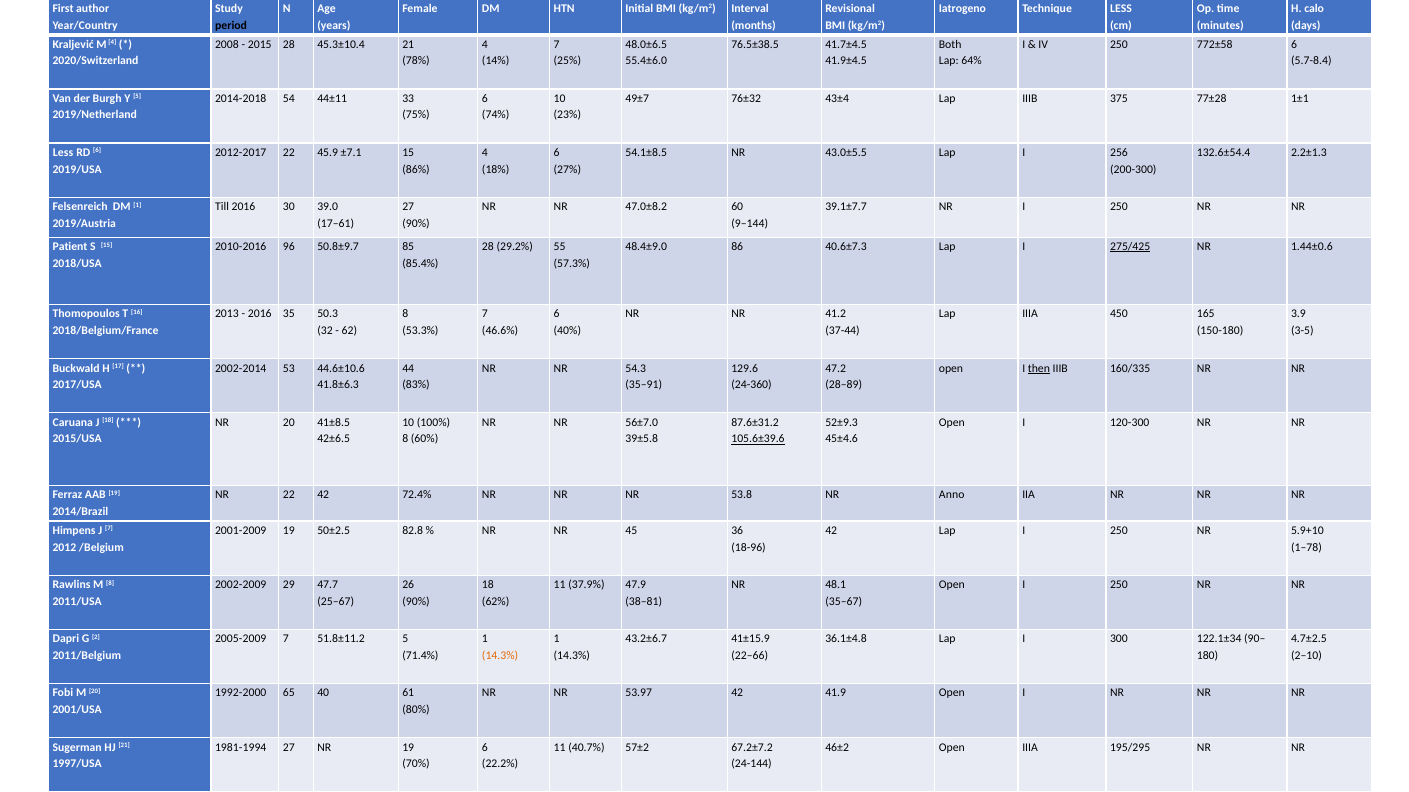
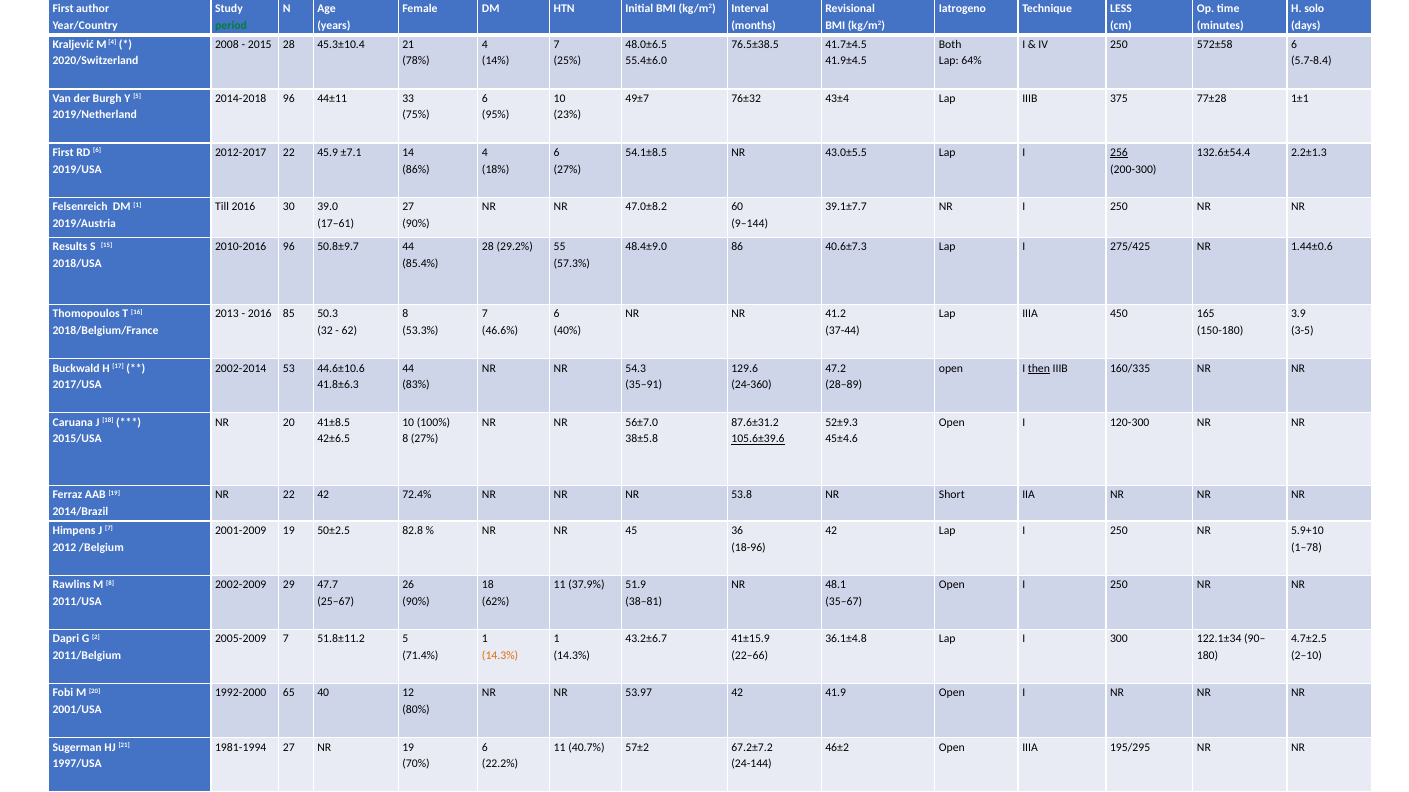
calo: calo -> solo
period colour: black -> green
772±58: 772±58 -> 572±58
2014-2018 54: 54 -> 96
74%: 74% -> 95%
Less at (63, 153): Less -> First
±7.1 15: 15 -> 14
256 underline: none -> present
Patient: Patient -> Results
50.8±9.7 85: 85 -> 44
275/425 underline: present -> none
35: 35 -> 85
8 60%: 60% -> 27%
39±5.8: 39±5.8 -> 38±5.8
Anno: Anno -> Short
47.9: 47.9 -> 51.9
61: 61 -> 12
